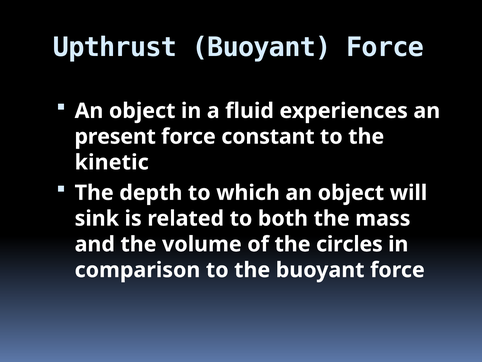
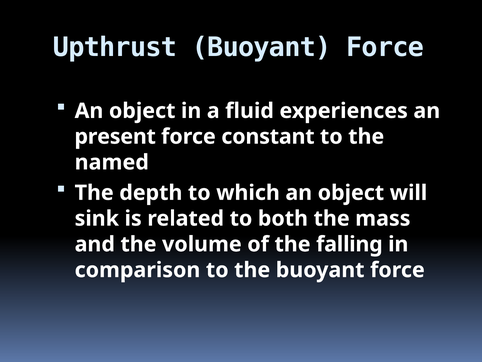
kinetic: kinetic -> named
circles: circles -> falling
